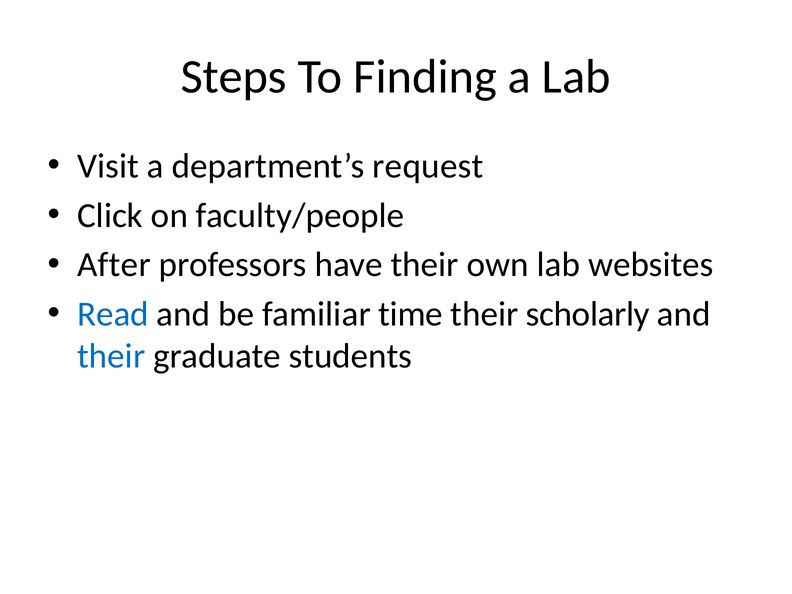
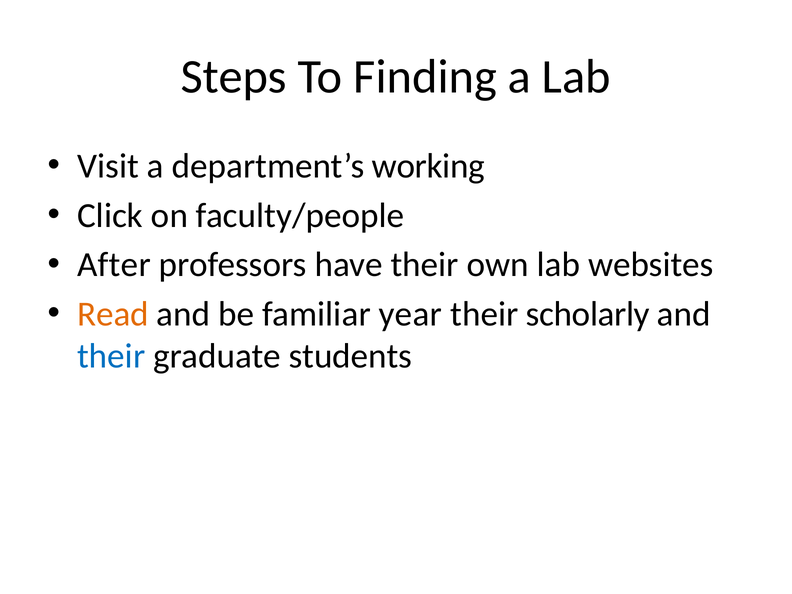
request: request -> working
Read colour: blue -> orange
time: time -> year
